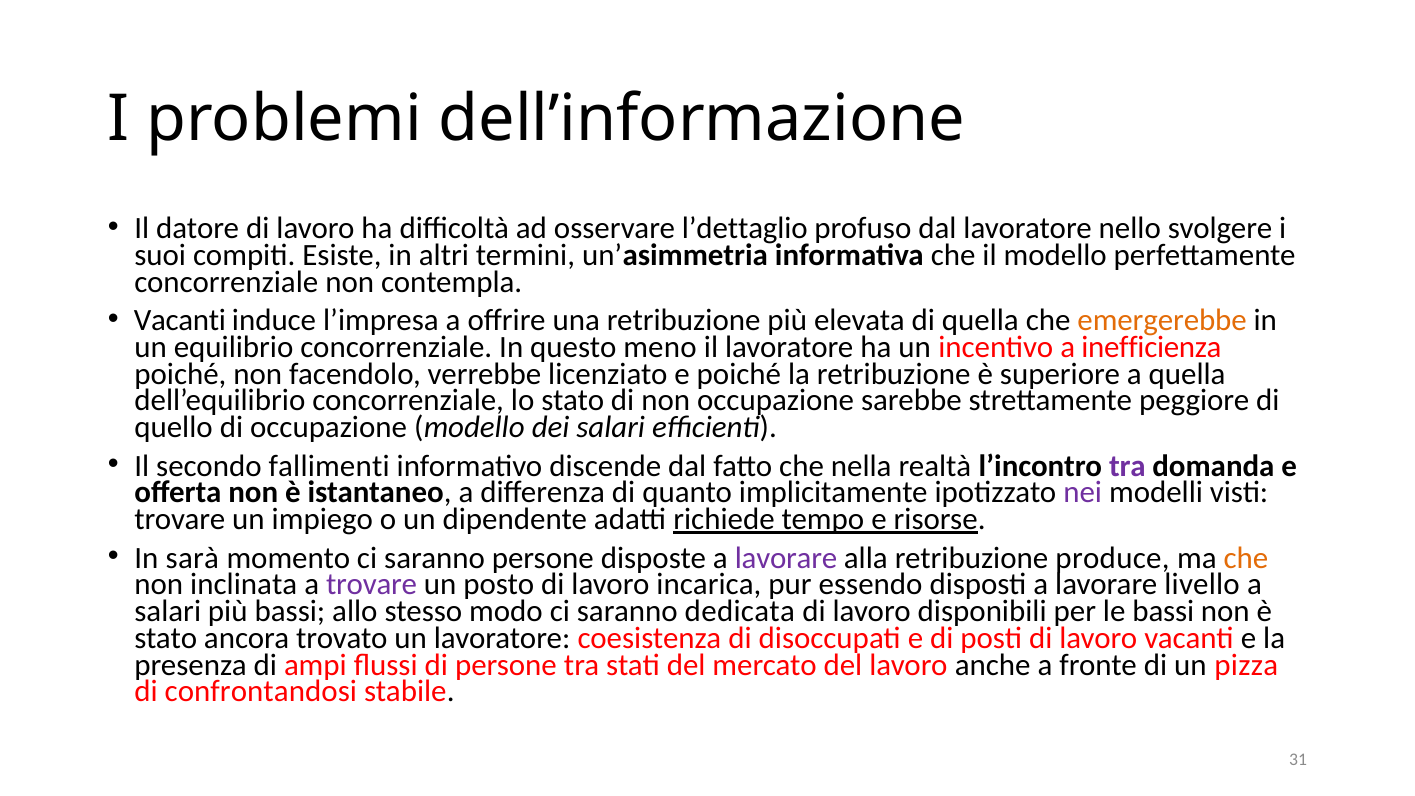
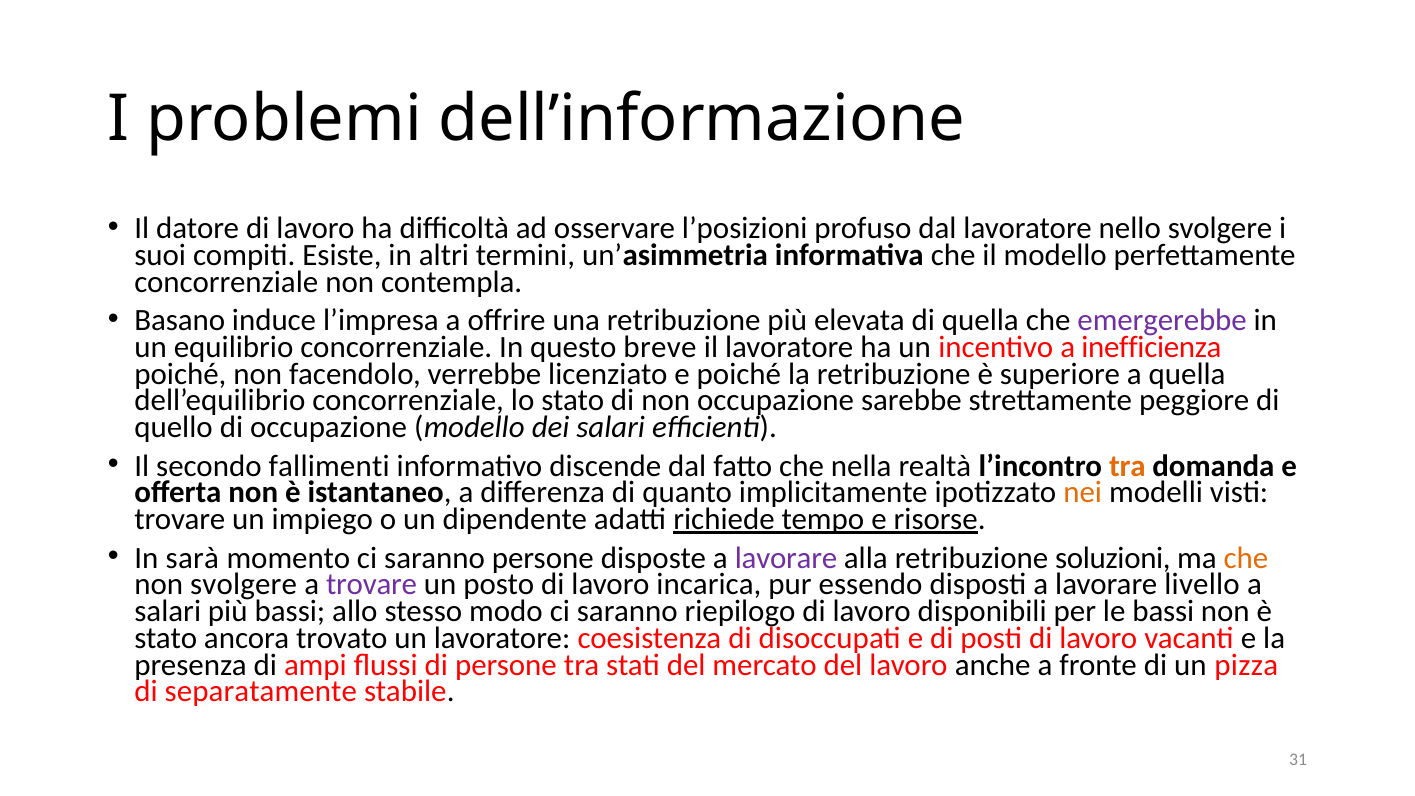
l’dettaglio: l’dettaglio -> l’posizioni
Vacanti at (180, 320): Vacanti -> Basano
emergerebbe colour: orange -> purple
meno: meno -> breve
tra at (1127, 466) colour: purple -> orange
nei colour: purple -> orange
produce: produce -> soluzioni
non inclinata: inclinata -> svolgere
dedicata: dedicata -> riepilogo
confrontandosi: confrontandosi -> separatamente
